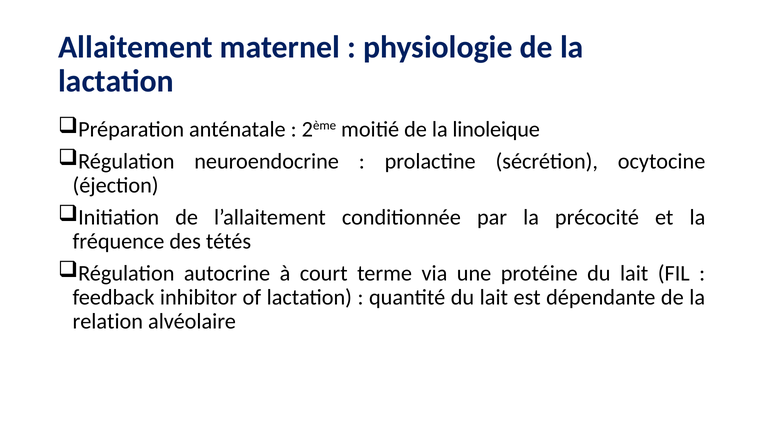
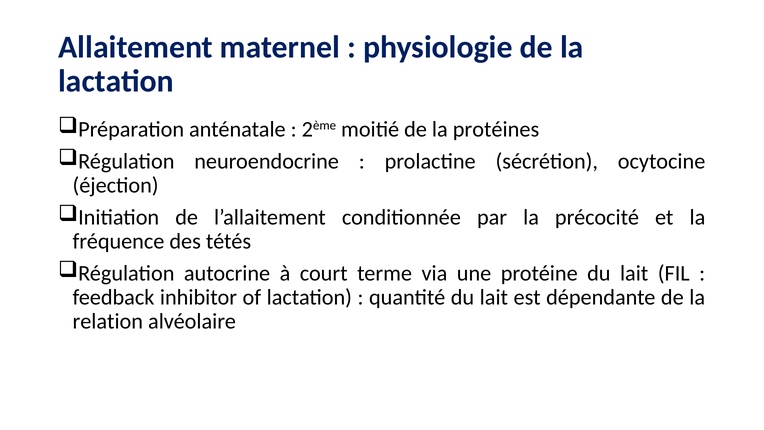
linoleique: linoleique -> protéines
